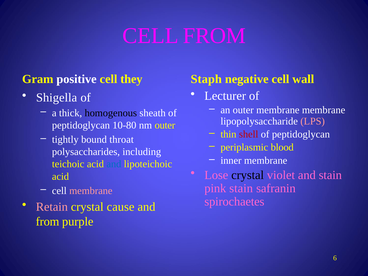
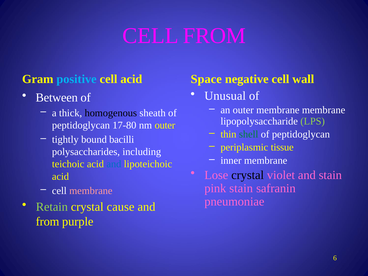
positive colour: white -> light blue
cell they: they -> acid
Staph: Staph -> Space
Lecturer: Lecturer -> Unusual
Shigella: Shigella -> Between
LPS colour: pink -> light green
10-80: 10-80 -> 17-80
shell colour: red -> green
throat: throat -> bacilli
blood: blood -> tissue
spirochaetes: spirochaetes -> pneumoniae
Retain colour: pink -> light green
